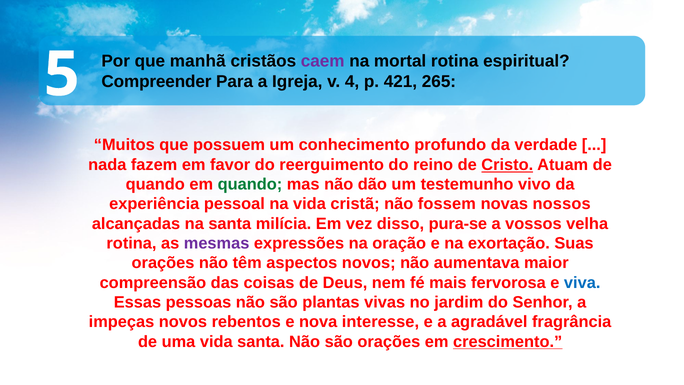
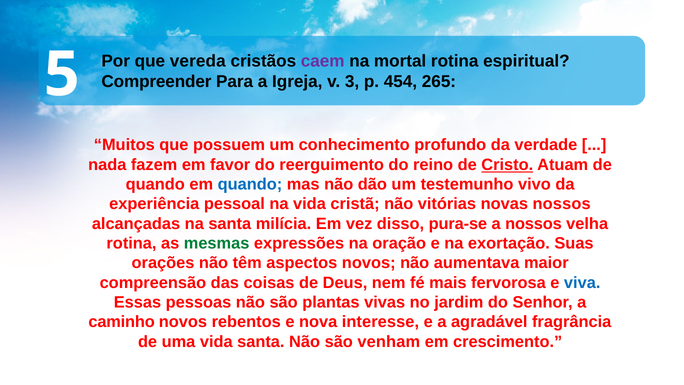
manhã: manhã -> vereda
4: 4 -> 3
421: 421 -> 454
quando at (250, 184) colour: green -> blue
fossem: fossem -> vitórias
a vossos: vossos -> nossos
mesmas colour: purple -> green
impeças: impeças -> caminho
são orações: orações -> venham
crescimento underline: present -> none
